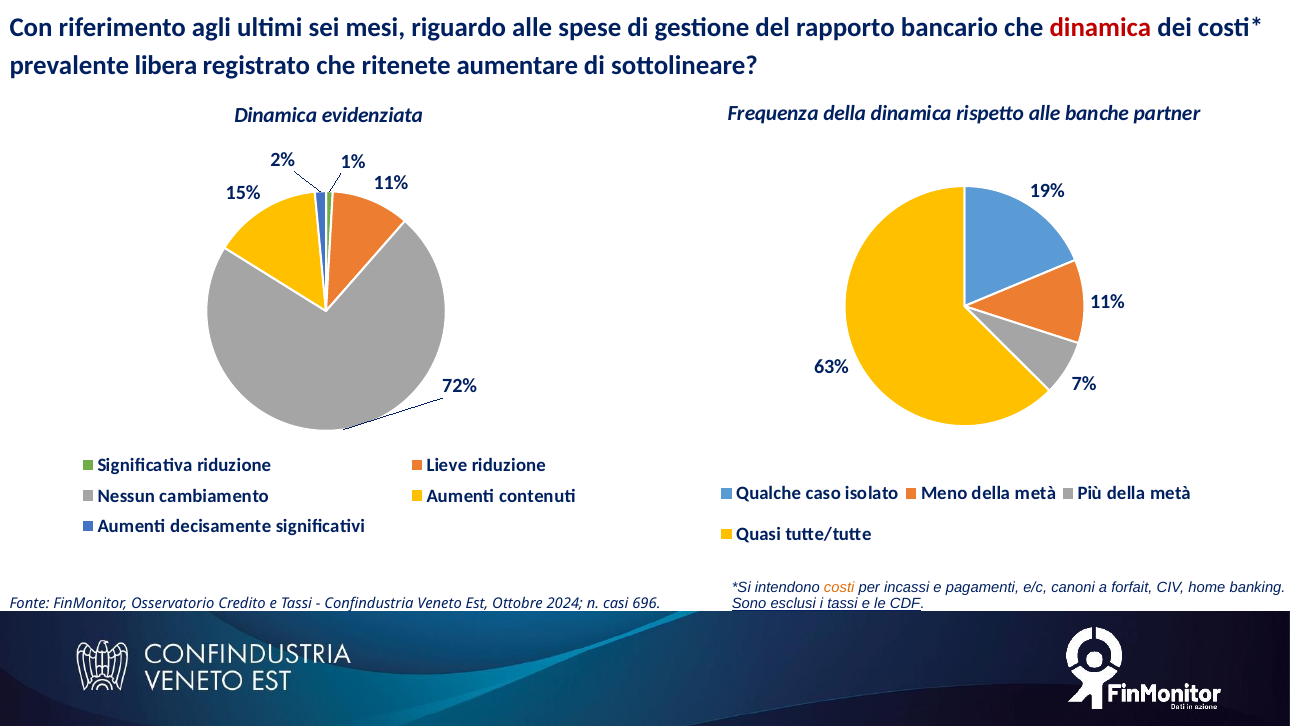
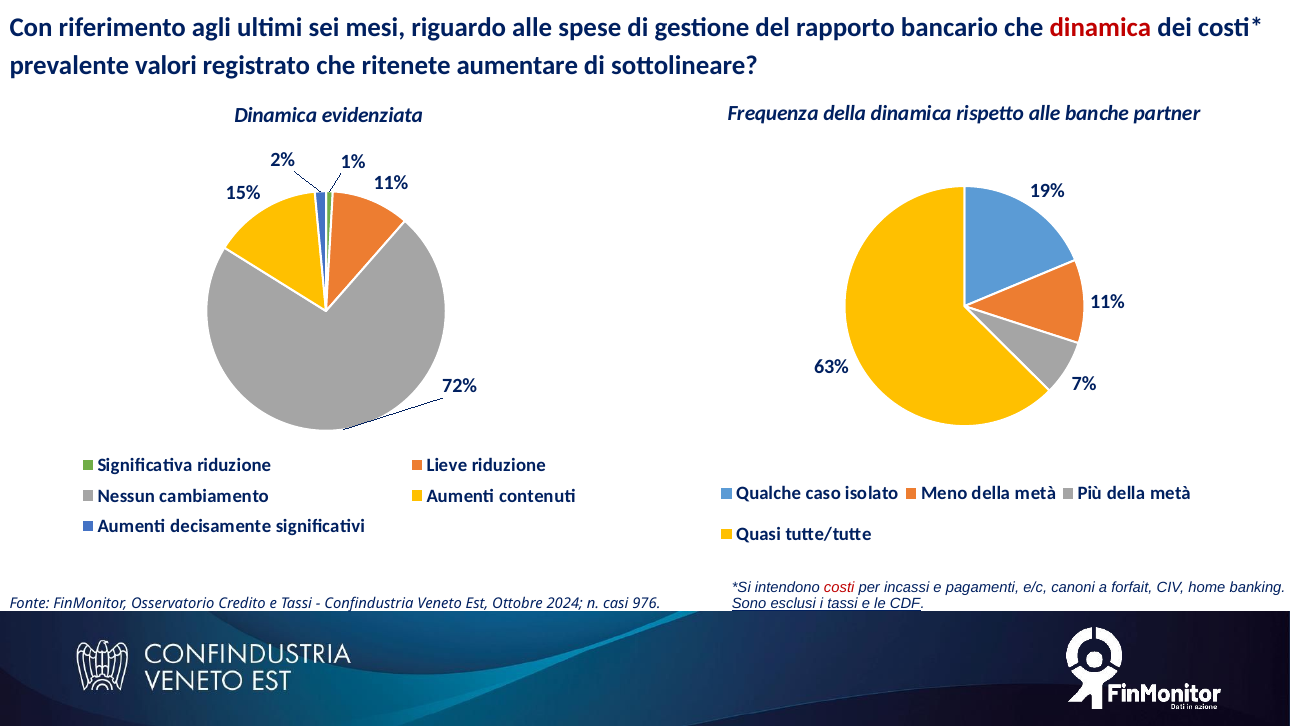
libera: libera -> valori
costi colour: orange -> red
696: 696 -> 976
